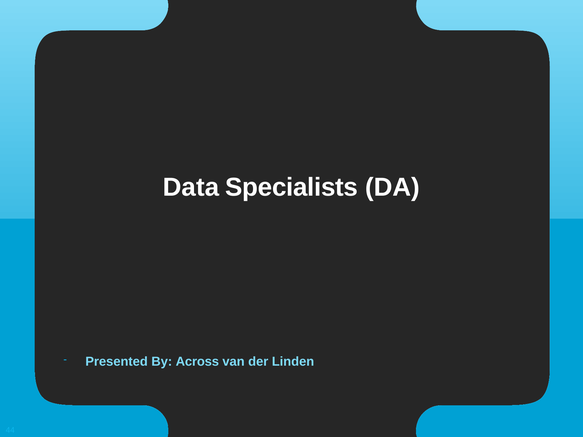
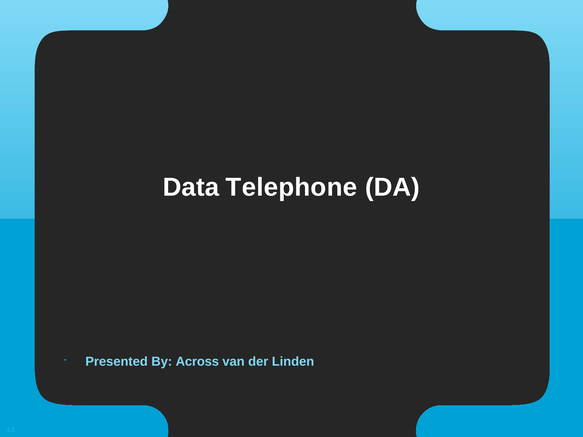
Specialists: Specialists -> Telephone
